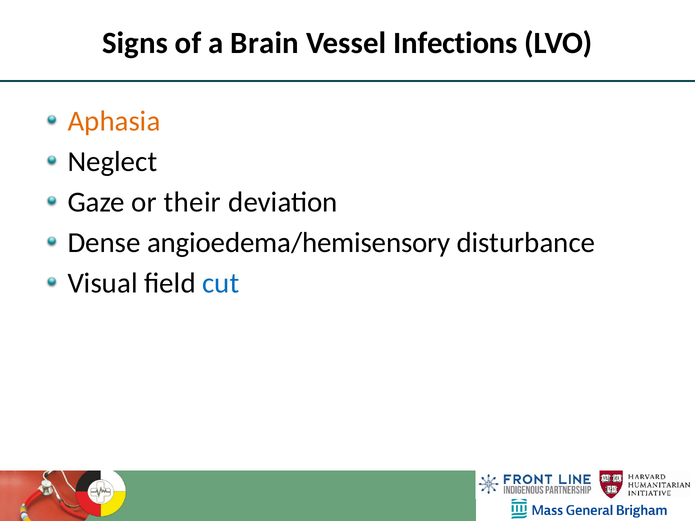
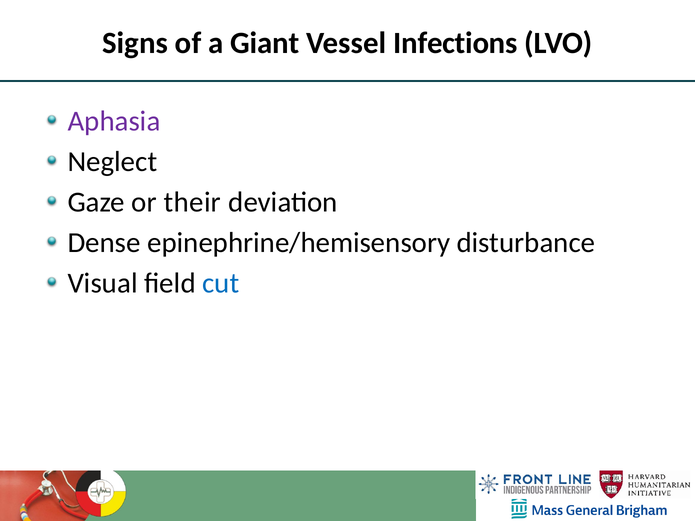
Brain: Brain -> Giant
Aphasia colour: orange -> purple
angioedema/hemisensory: angioedema/hemisensory -> epinephrine/hemisensory
